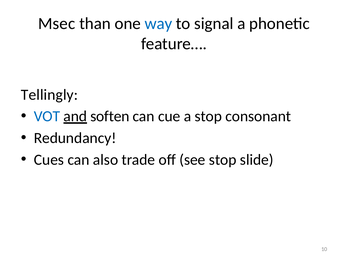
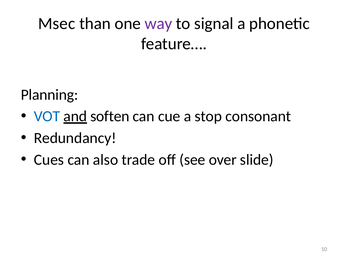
way colour: blue -> purple
Tellingly: Tellingly -> Planning
see stop: stop -> over
